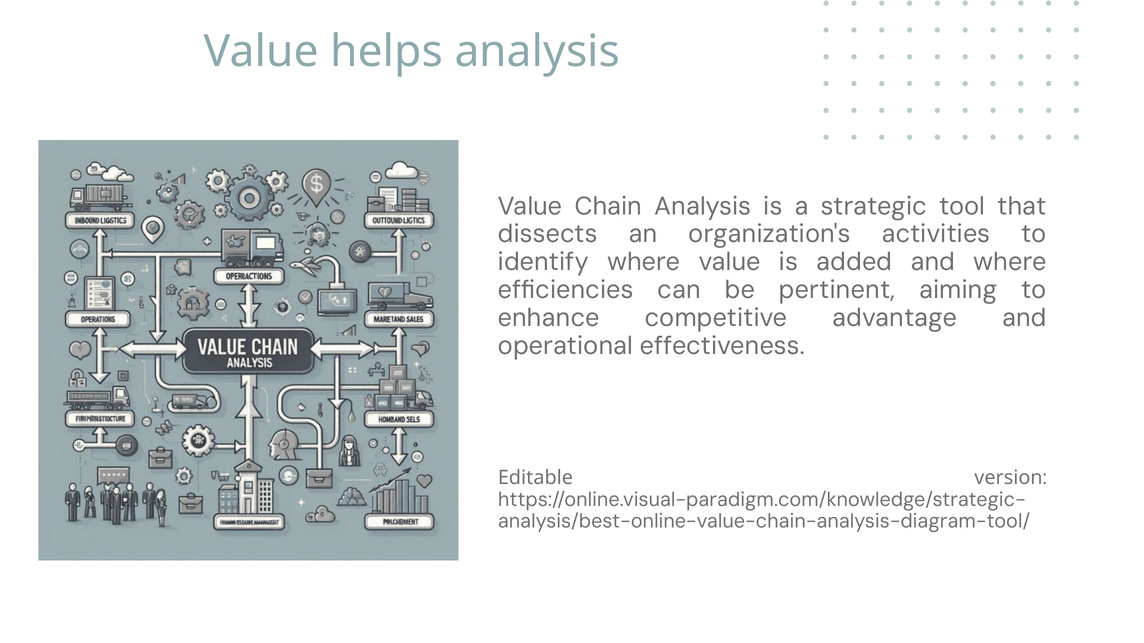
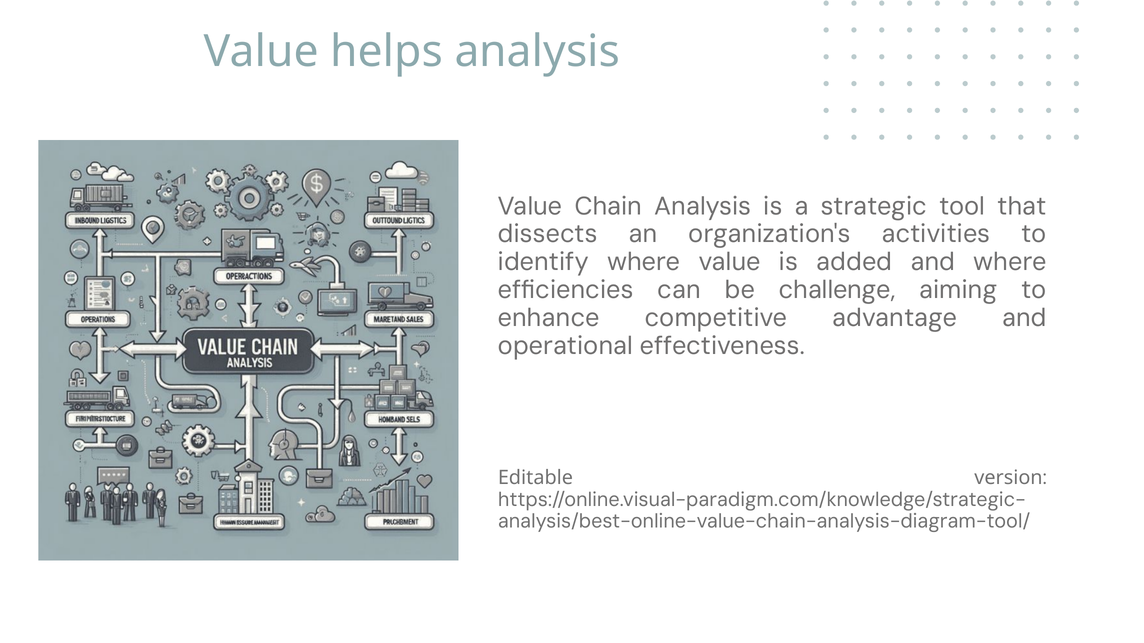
pertinent: pertinent -> challenge
